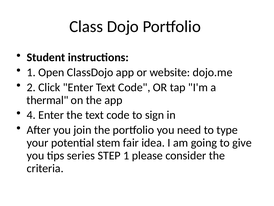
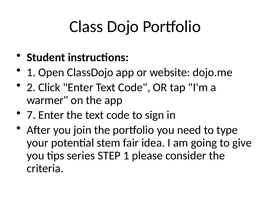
thermal: thermal -> warmer
4: 4 -> 7
